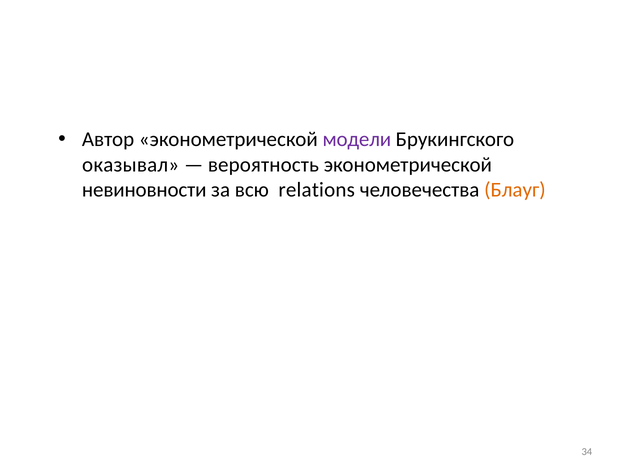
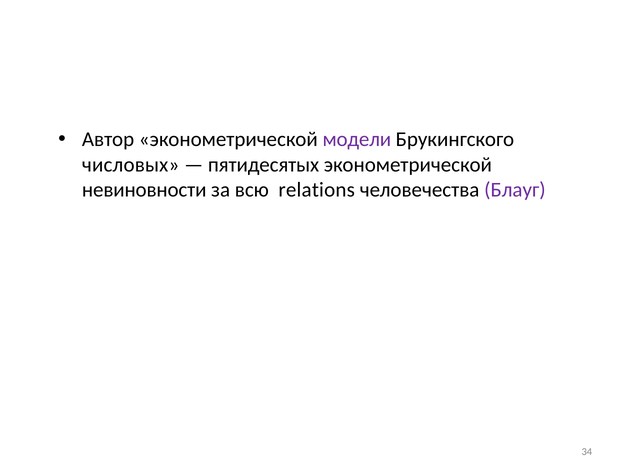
оказывал: оказывал -> числовых
вероятность: вероятность -> пятидесятых
Блауг colour: orange -> purple
